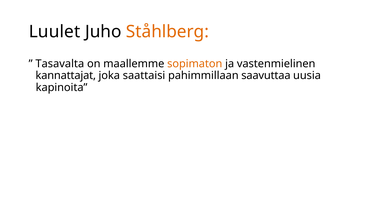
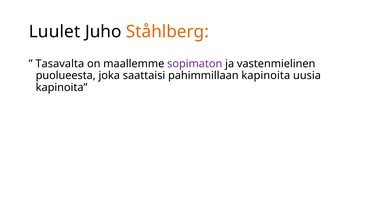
sopimaton colour: orange -> purple
kannattajat: kannattajat -> puolueesta
pahimmillaan saavuttaa: saavuttaa -> kapinoita
